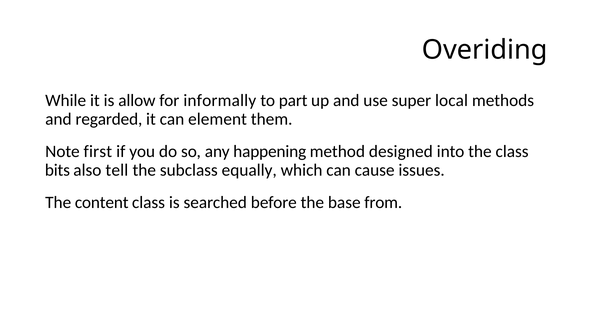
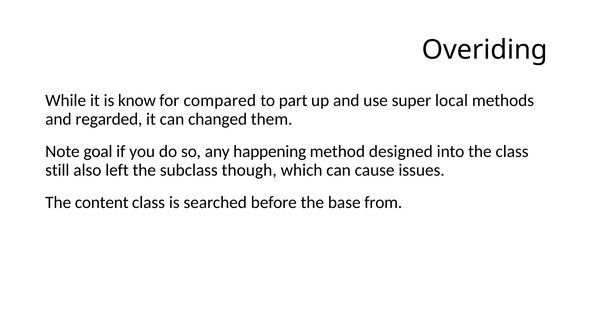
allow: allow -> know
informally: informally -> compared
element: element -> changed
first: first -> goal
bits: bits -> still
tell: tell -> left
equally: equally -> though
